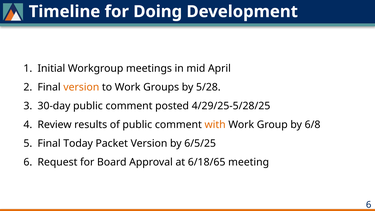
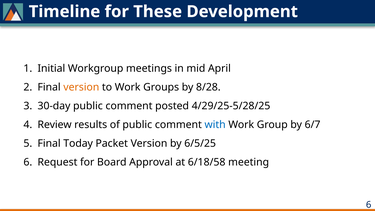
Doing: Doing -> These
5/28: 5/28 -> 8/28
with colour: orange -> blue
6/8: 6/8 -> 6/7
6/18/65: 6/18/65 -> 6/18/58
